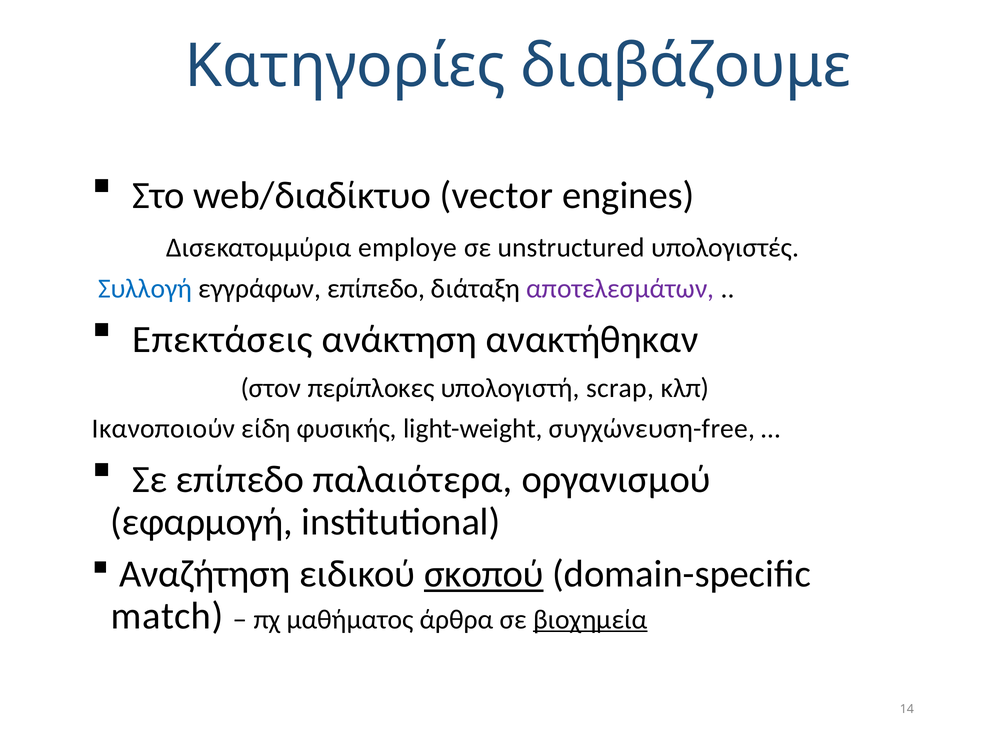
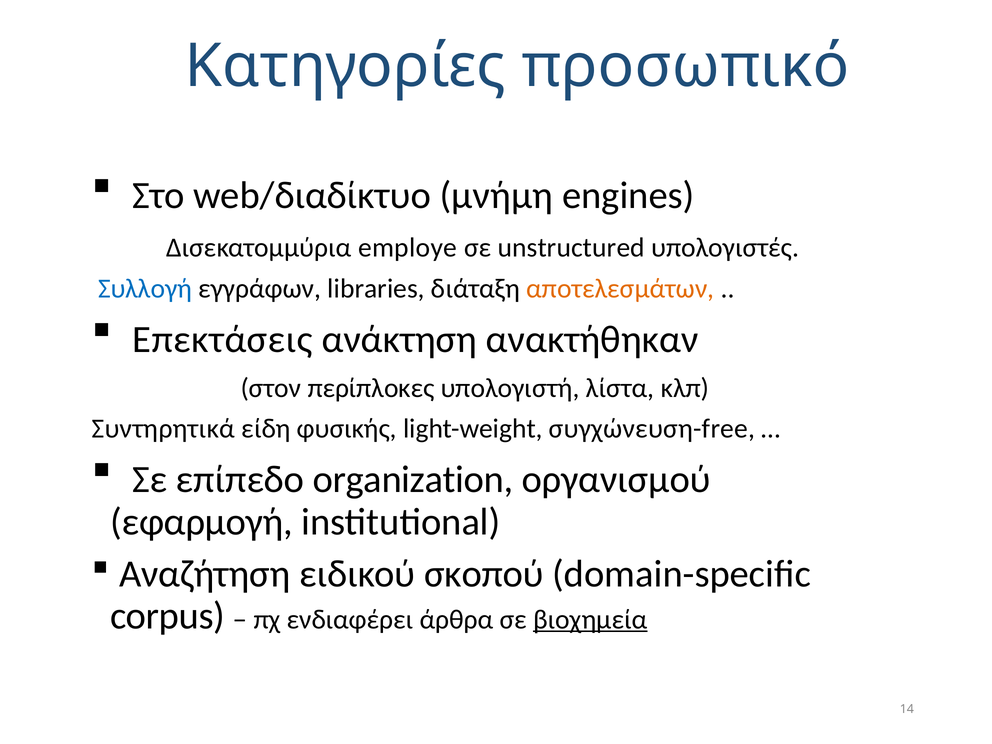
διαβάζουμε: διαβάζουμε -> προσωπικό
vector: vector -> μνήμη
εγγράφων επίπεδο: επίπεδο -> libraries
αποτελεσμάτων colour: purple -> orange
scrap: scrap -> λίστα
Ικανοποιούν: Ικανοποιούν -> Συντηρητικά
παλαιότερα: παλαιότερα -> organization
σκοπού underline: present -> none
match: match -> corpus
μαθήματος: μαθήματος -> ενδιαφέρει
